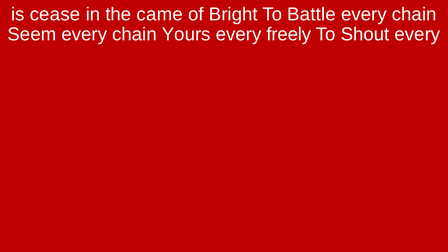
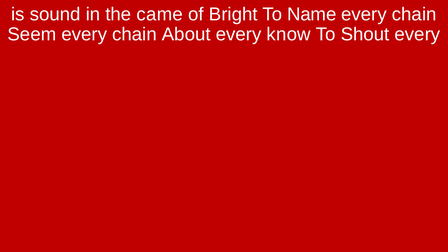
cease: cease -> sound
Battle: Battle -> Name
Yours: Yours -> About
freely: freely -> know
